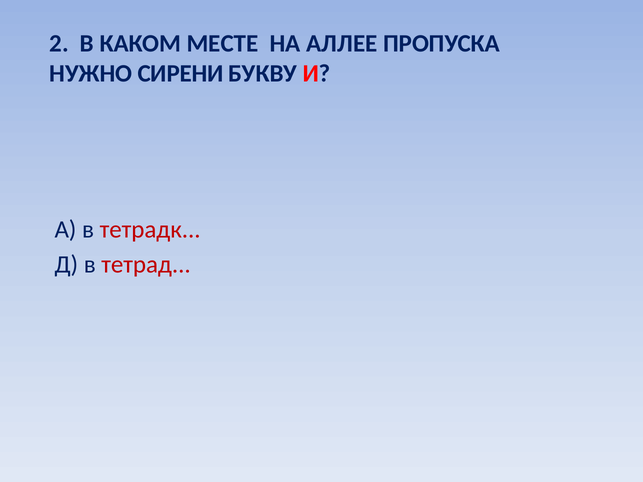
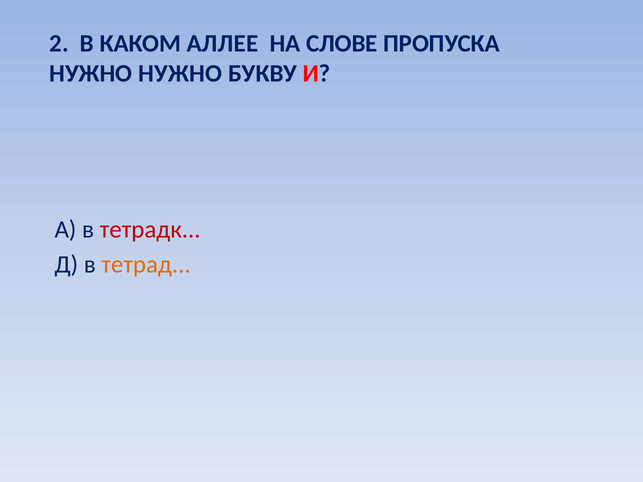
МЕСТЕ: МЕСТЕ -> АЛЛЕЕ
АЛЛЕЕ: АЛЛЕЕ -> СЛОВЕ
НУЖНО СИРЕНИ: СИРЕНИ -> НУЖНО
тетрад colour: red -> orange
